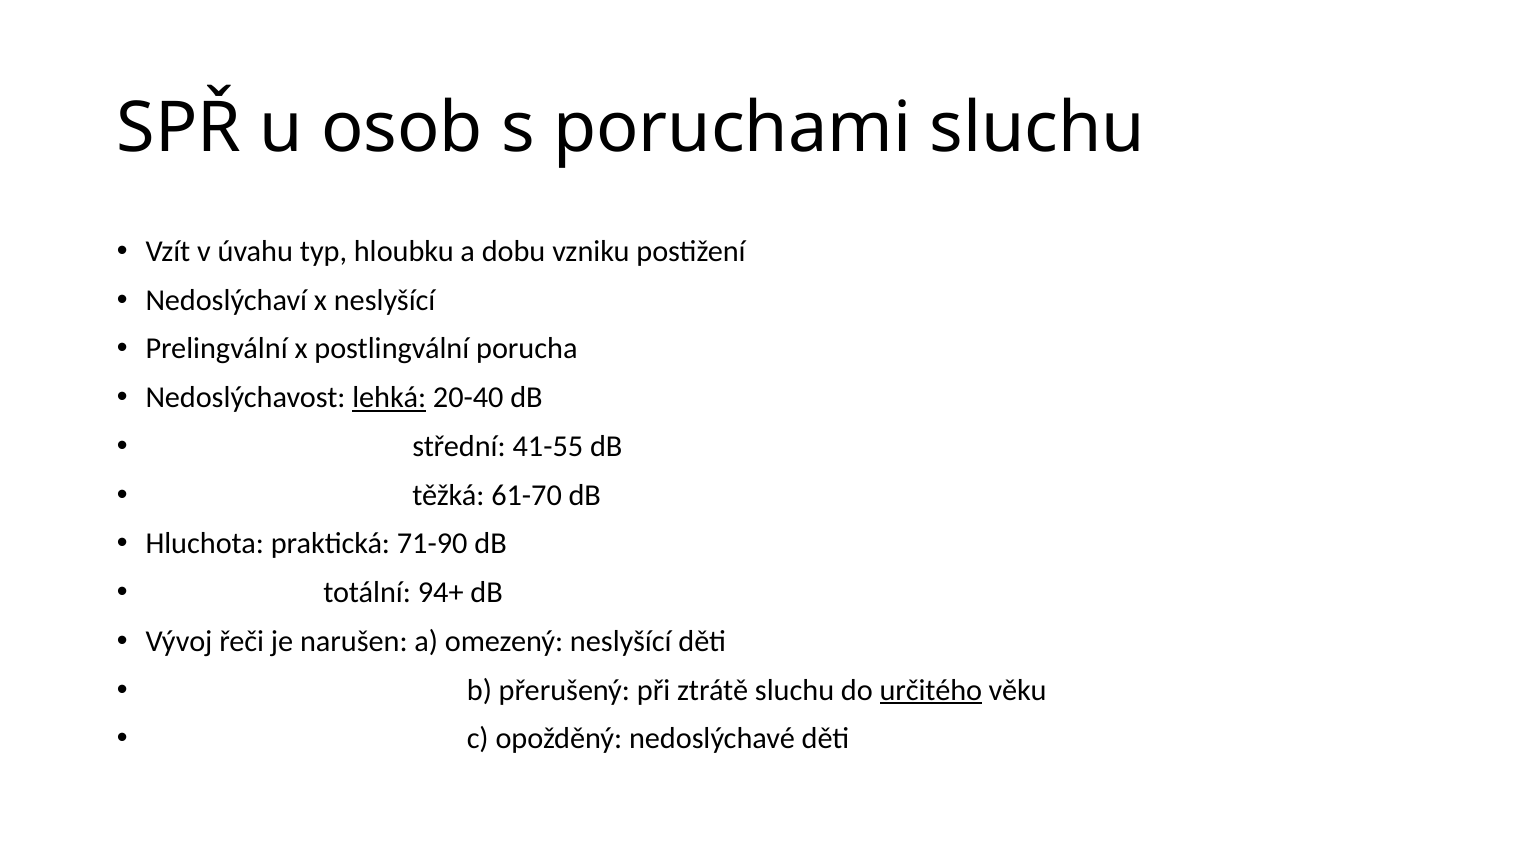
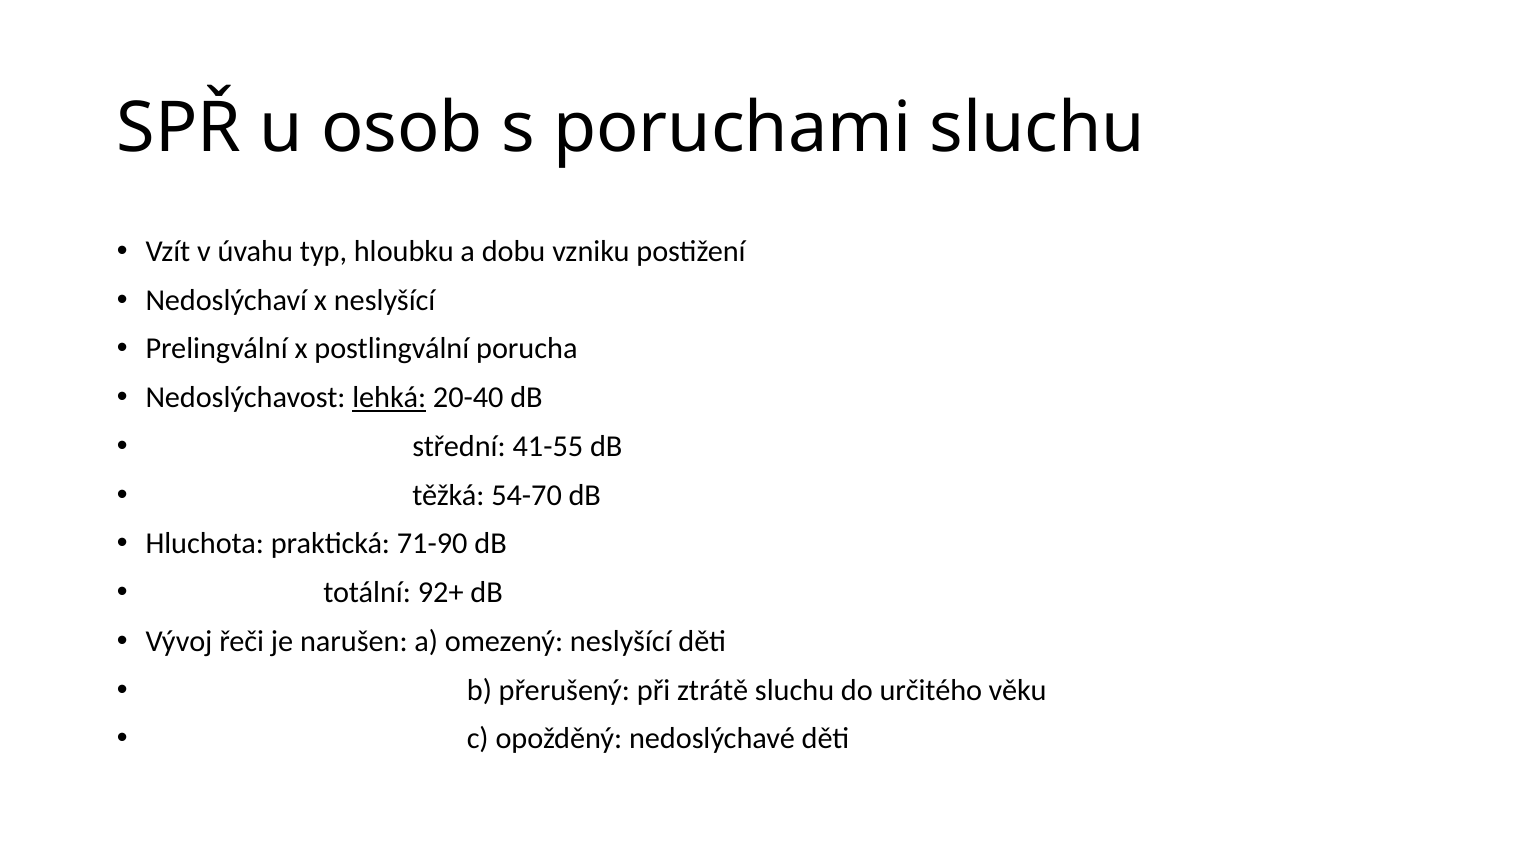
61-70: 61-70 -> 54-70
94+: 94+ -> 92+
určitého underline: present -> none
